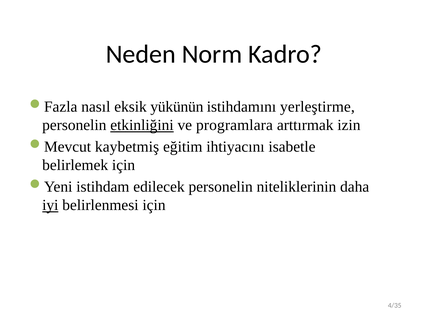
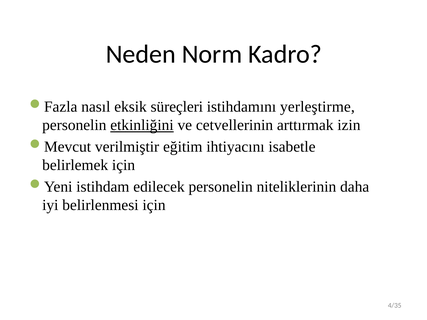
yükünün: yükünün -> süreçleri
programlara: programlara -> cetvellerinin
kaybetmiş: kaybetmiş -> verilmiştir
iyi underline: present -> none
